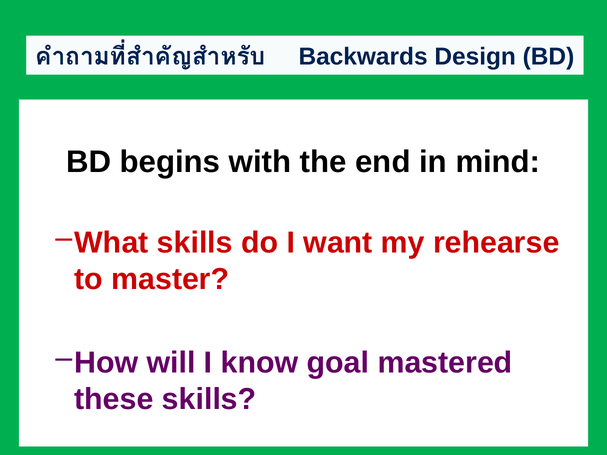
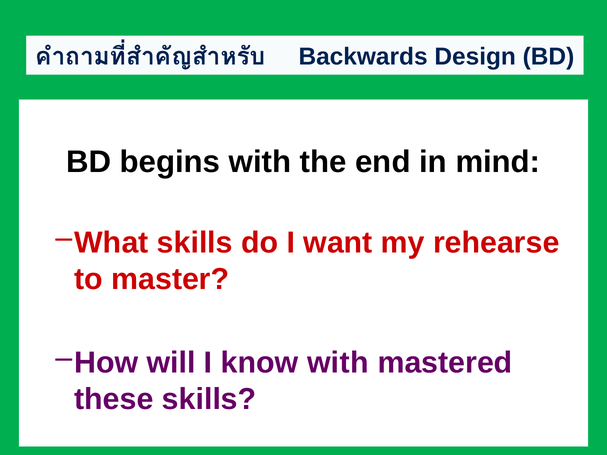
know goal: goal -> with
